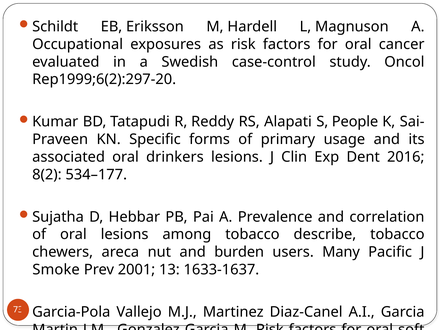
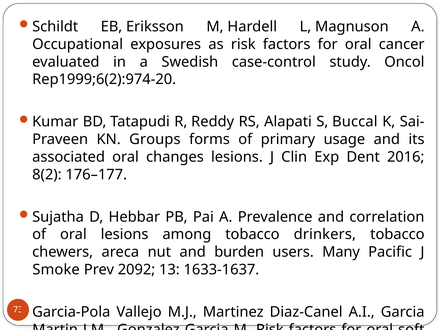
Rep1999;6(2):297-20: Rep1999;6(2):297-20 -> Rep1999;6(2):974-20
People: People -> Buccal
Specific: Specific -> Groups
drinkers: drinkers -> changes
534–177: 534–177 -> 176–177
describe: describe -> drinkers
2001: 2001 -> 2092
